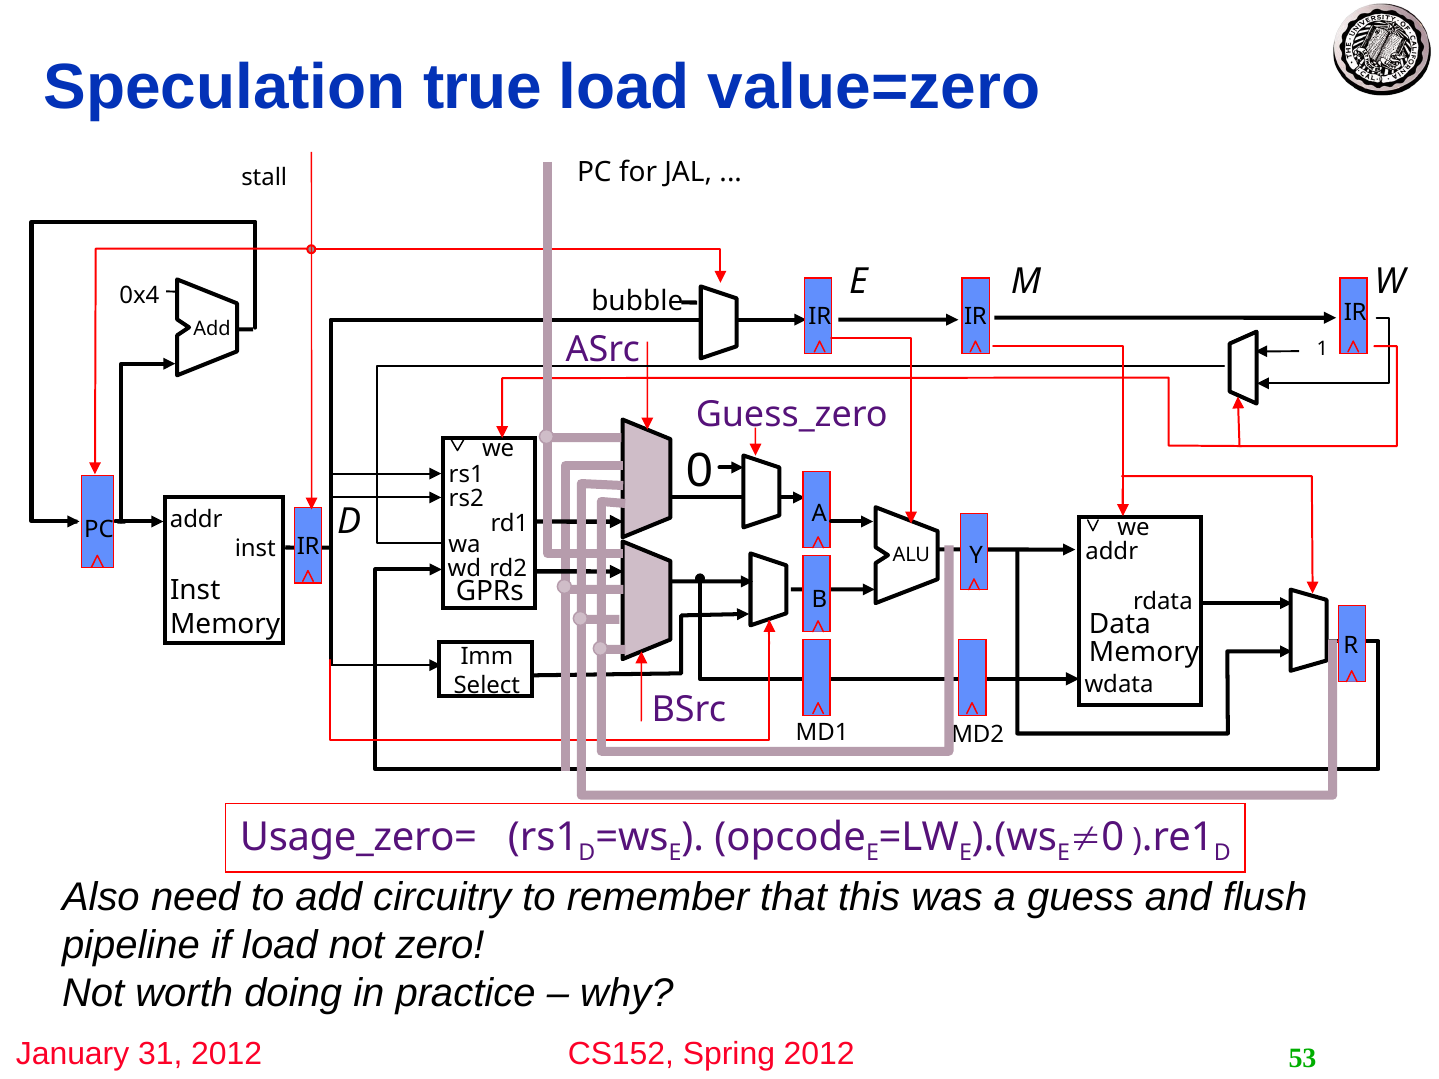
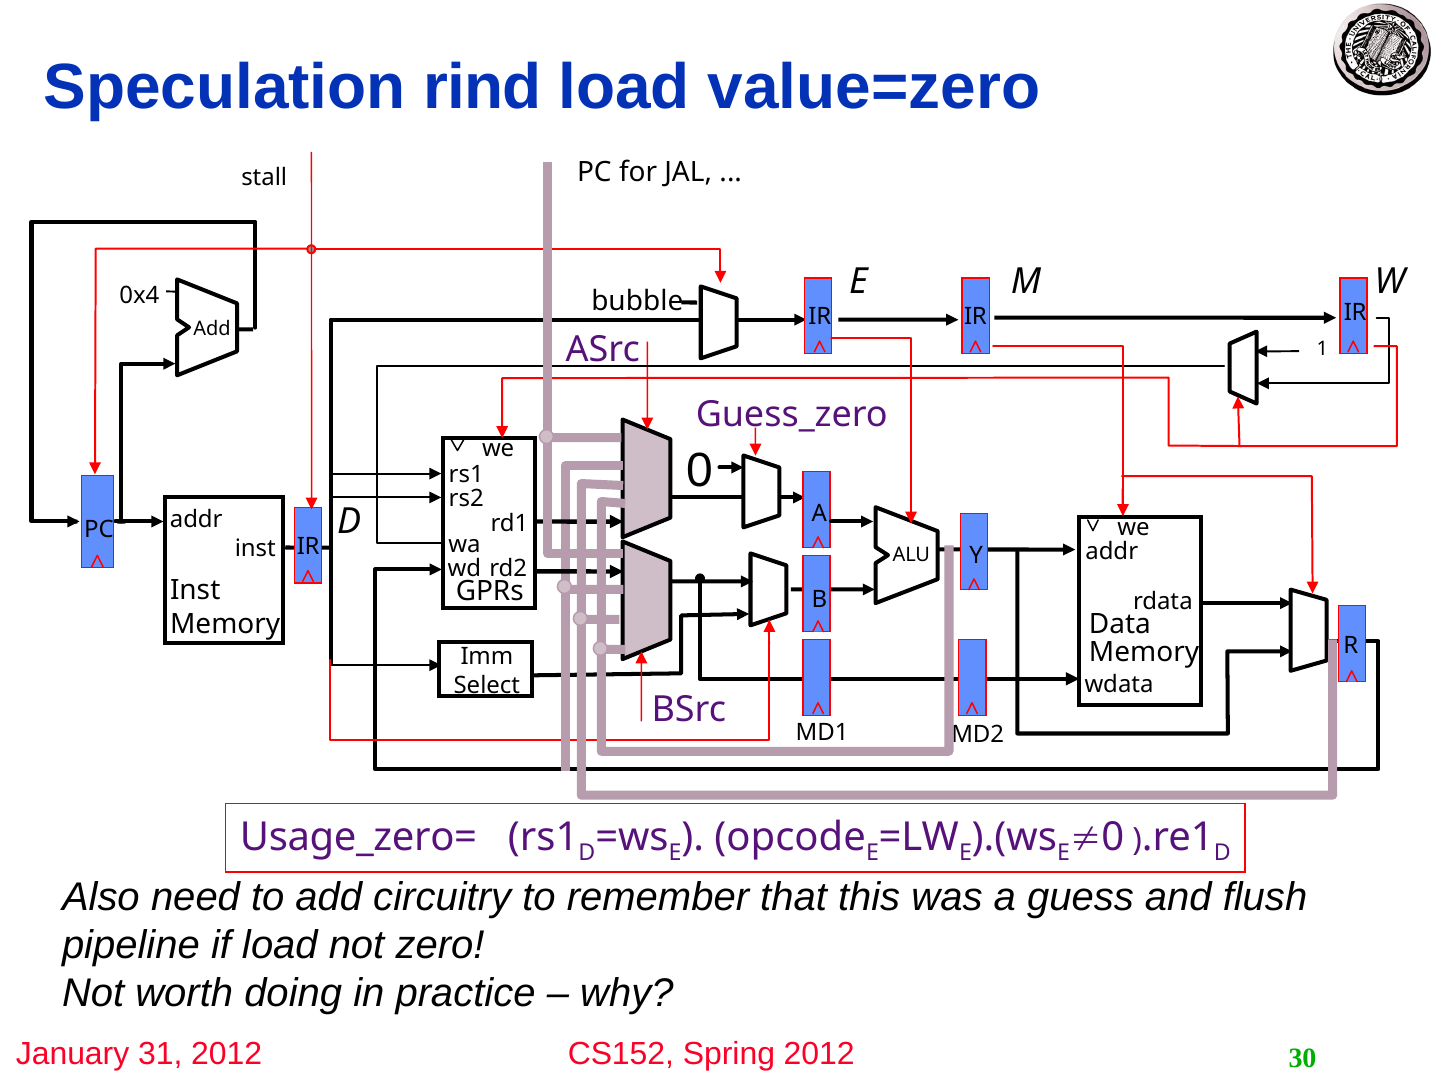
true: true -> rind
53: 53 -> 30
